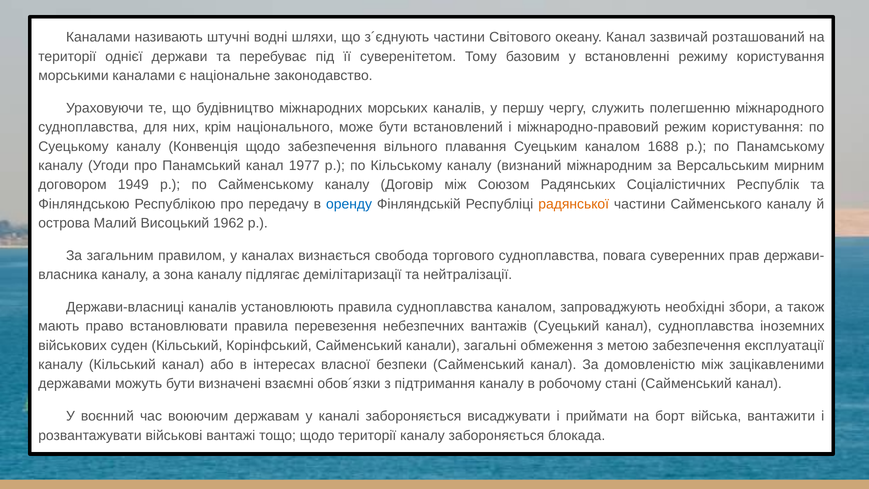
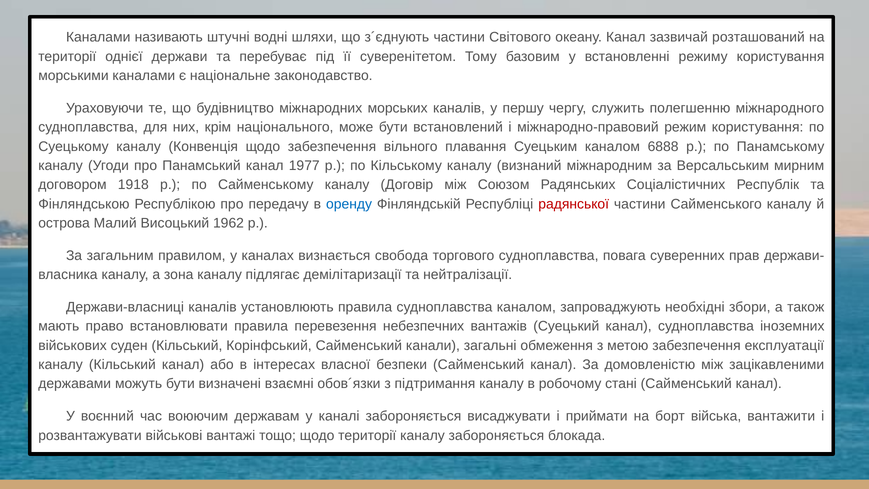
1688: 1688 -> 6888
1949: 1949 -> 1918
радянської colour: orange -> red
